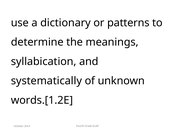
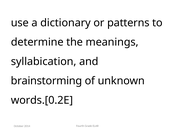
systematically: systematically -> brainstorming
words.[1.2E: words.[1.2E -> words.[0.2E
